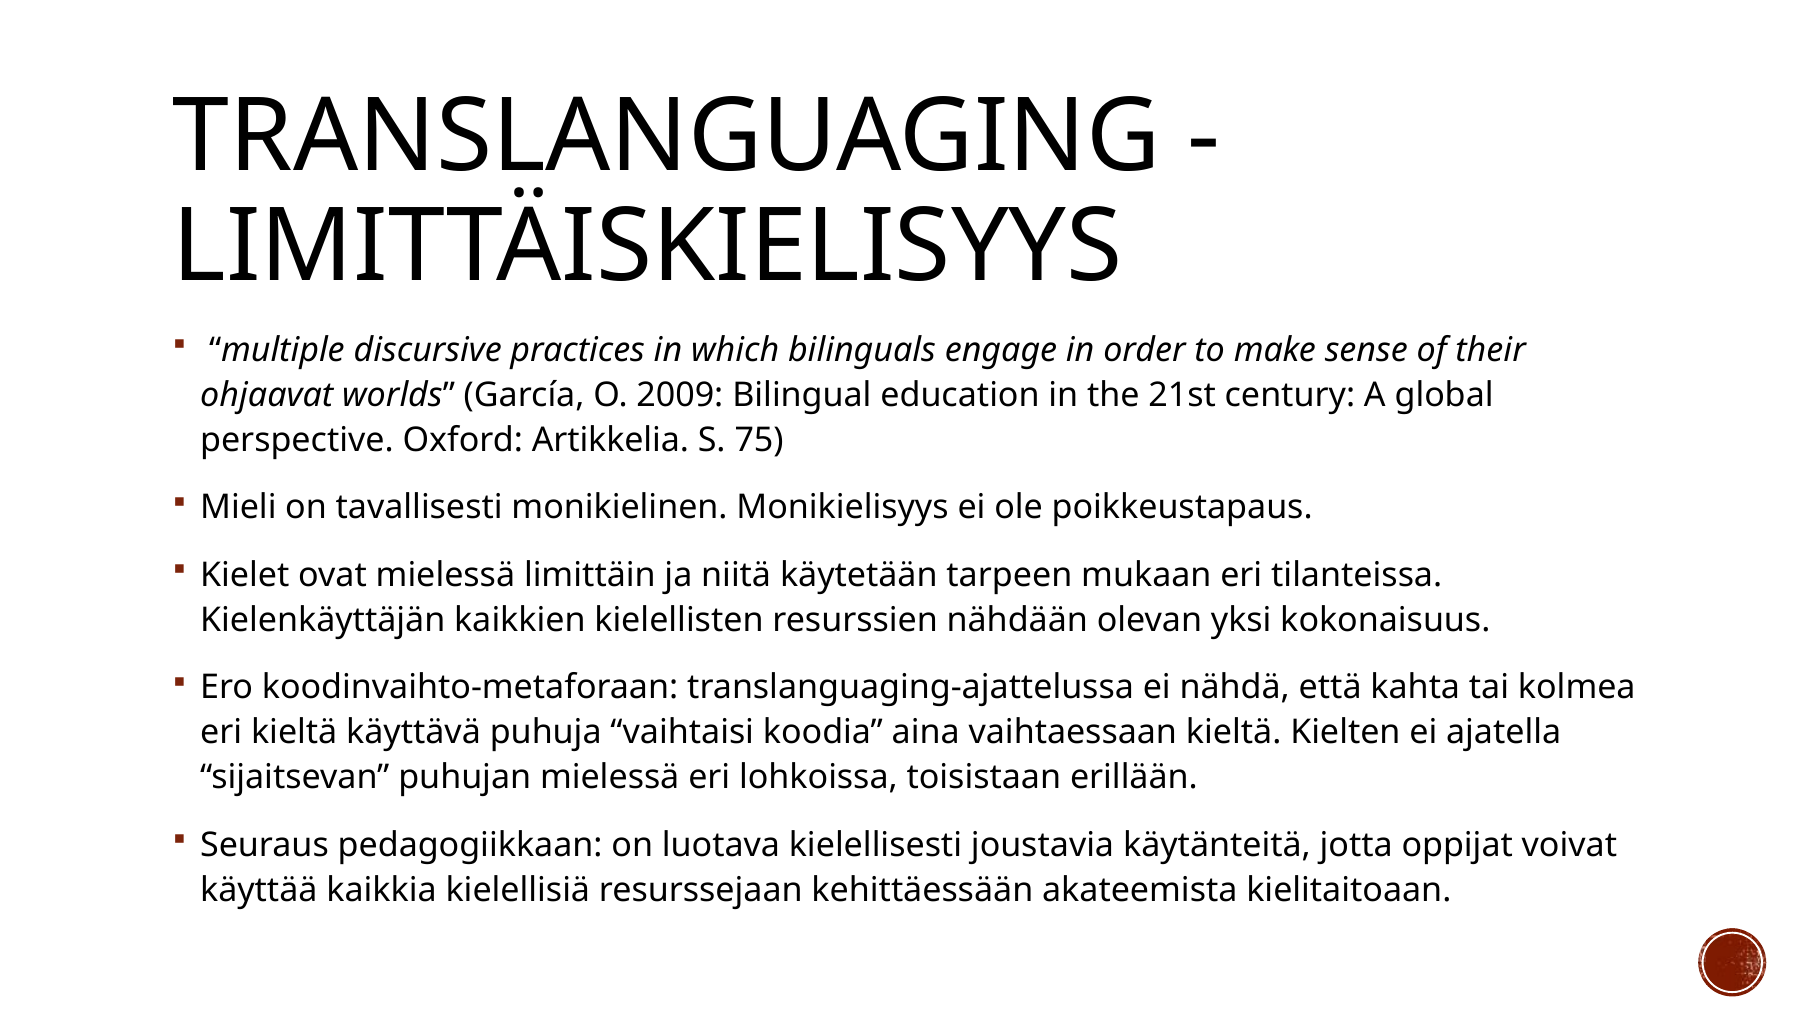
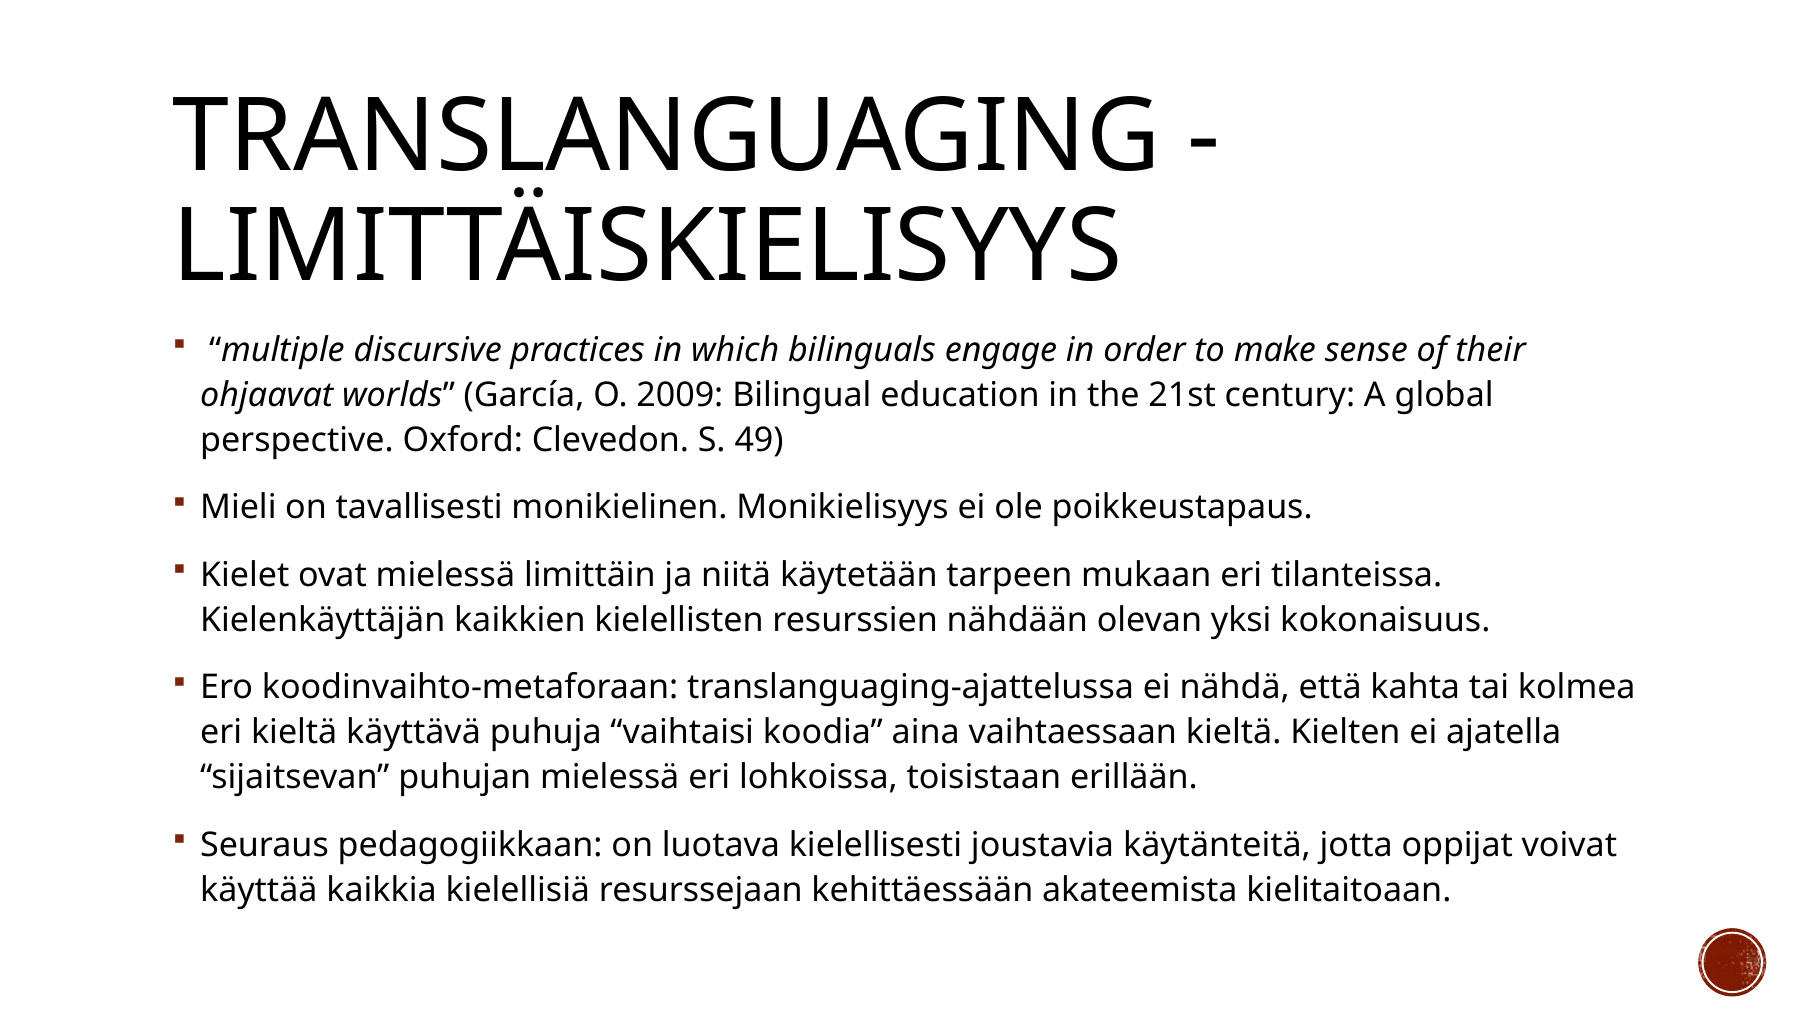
Artikkelia: Artikkelia -> Clevedon
75: 75 -> 49
